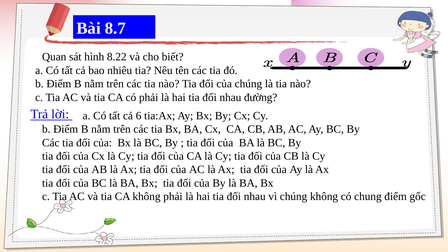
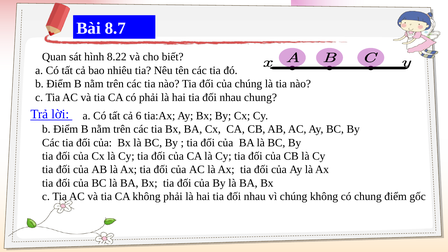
nhau đường: đường -> chung
